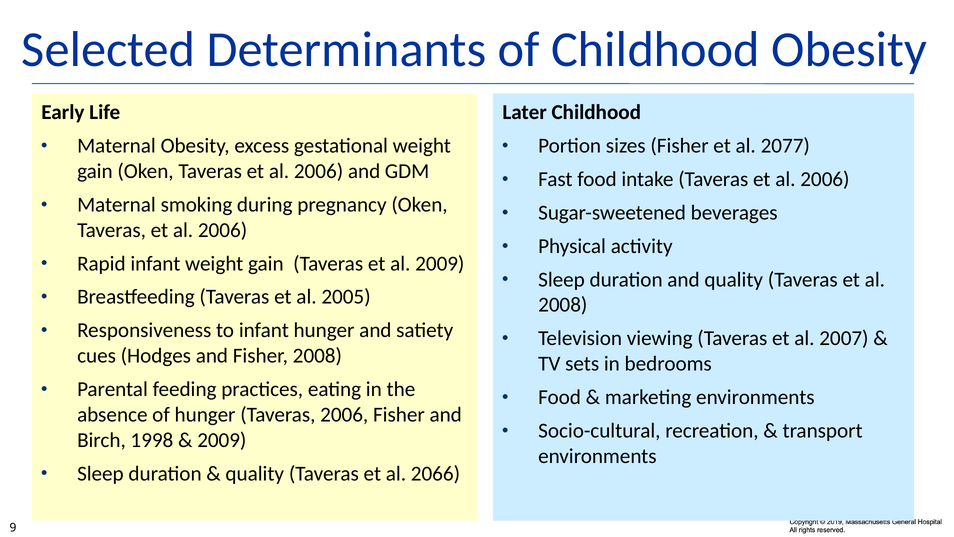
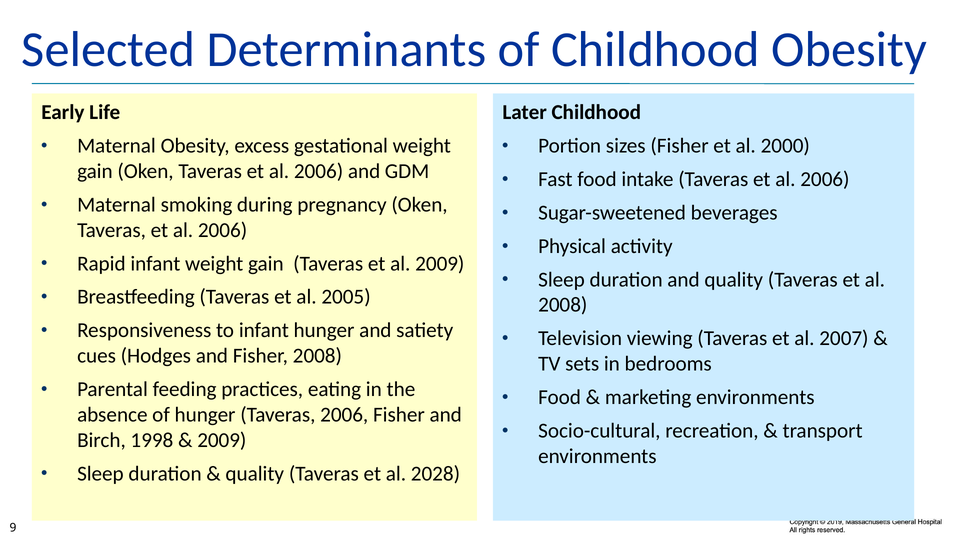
2077: 2077 -> 2000
2066: 2066 -> 2028
